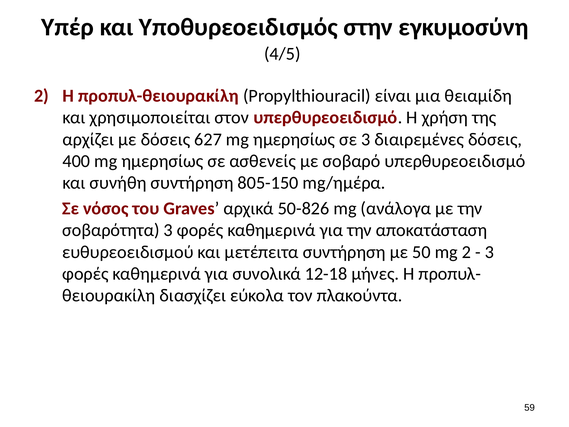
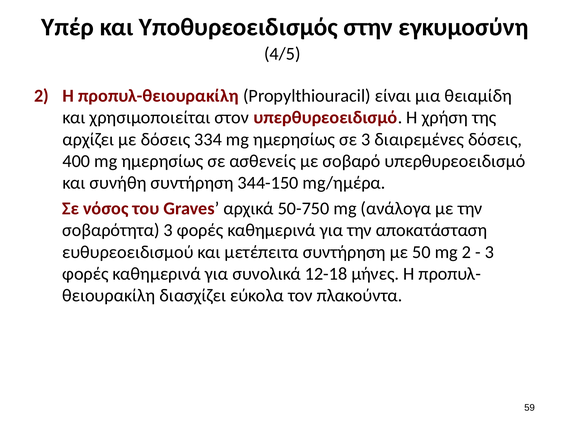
627: 627 -> 334
805-150: 805-150 -> 344-150
50-826: 50-826 -> 50-750
